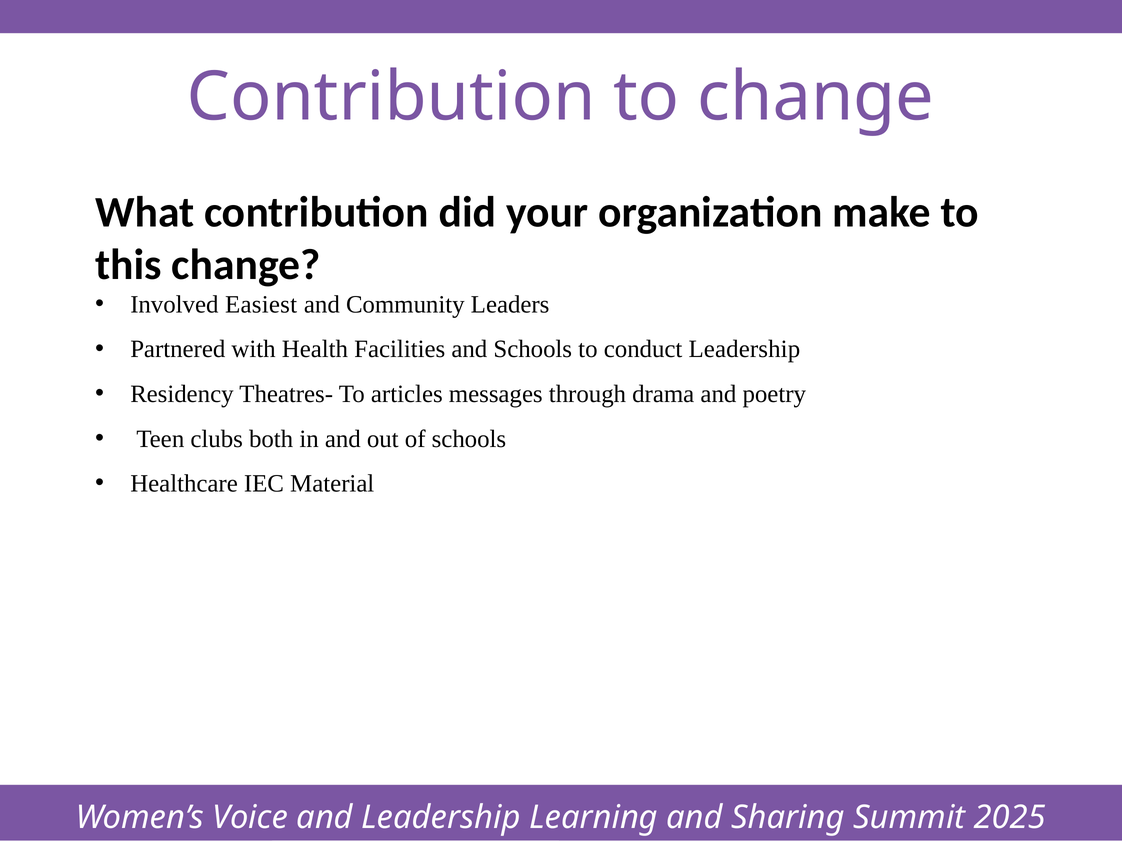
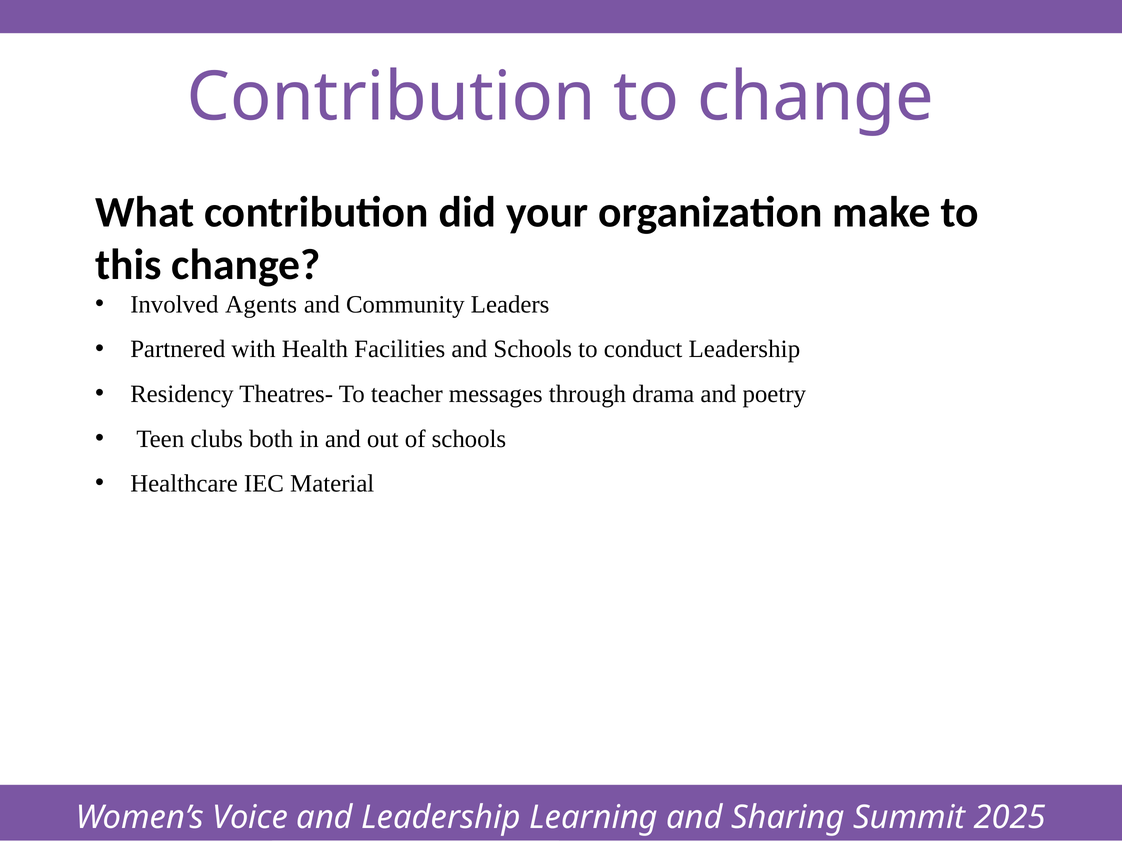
Easiest: Easiest -> Agents
articles: articles -> teacher
